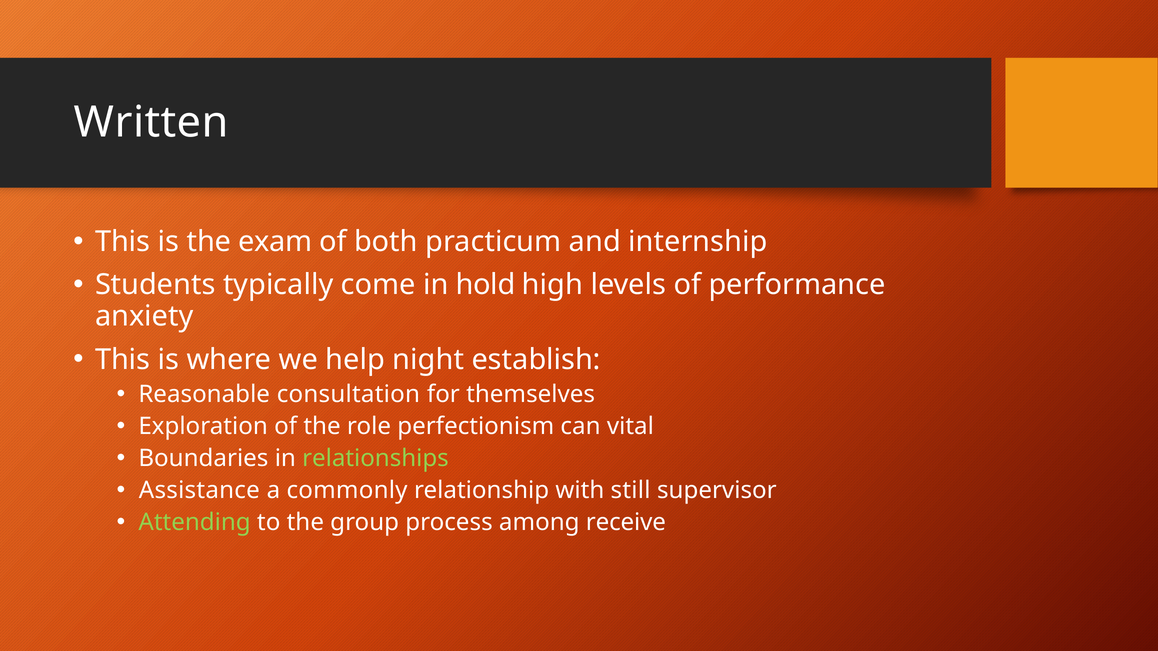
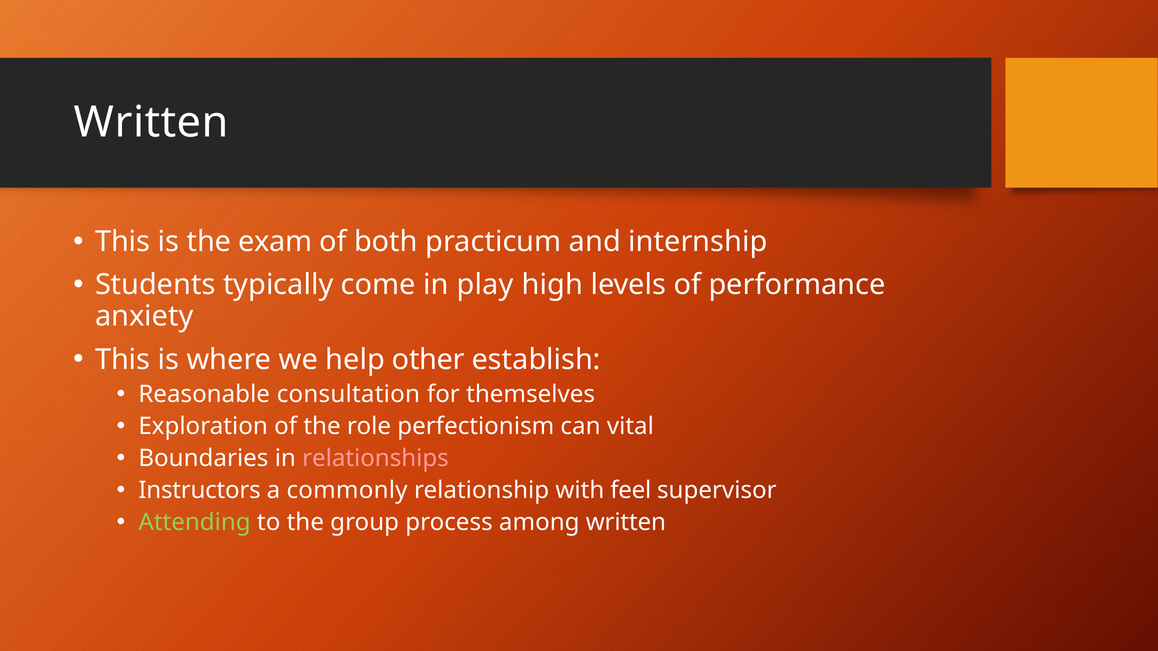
hold: hold -> play
night: night -> other
relationships colour: light green -> pink
Assistance: Assistance -> Instructors
still: still -> feel
among receive: receive -> written
